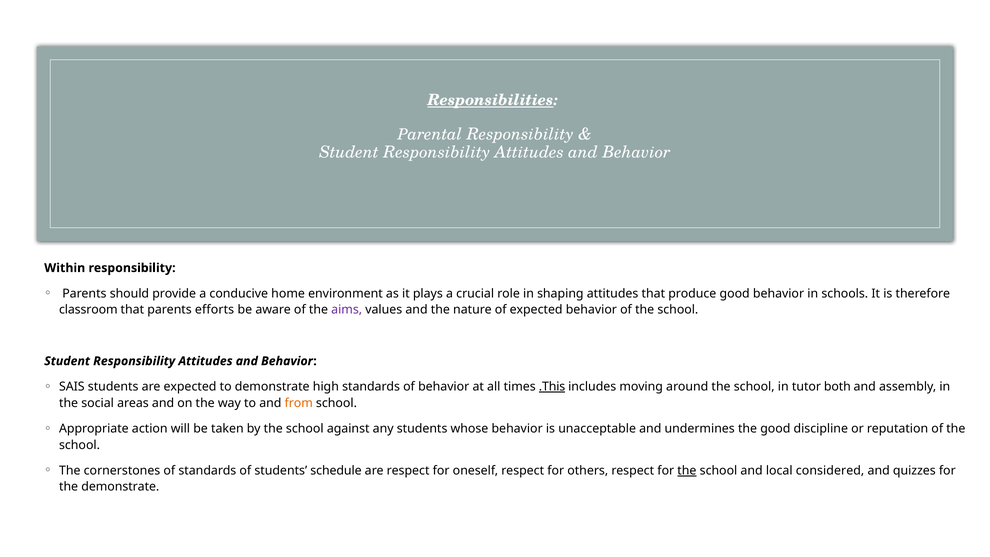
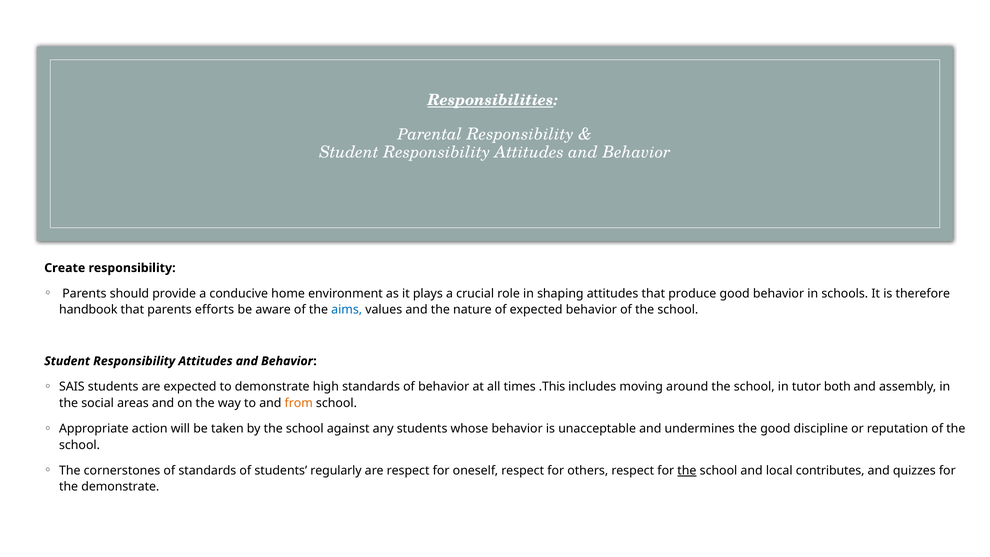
Within: Within -> Create
classroom: classroom -> handbook
aims colour: purple -> blue
.This underline: present -> none
schedule: schedule -> regularly
considered: considered -> contributes
